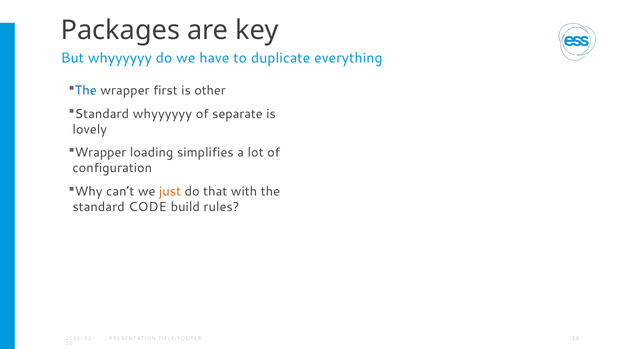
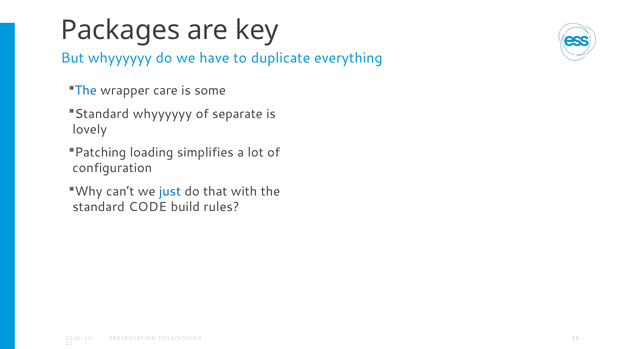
first: first -> care
other: other -> some
Wrapper at (100, 152): Wrapper -> Patching
just colour: orange -> blue
